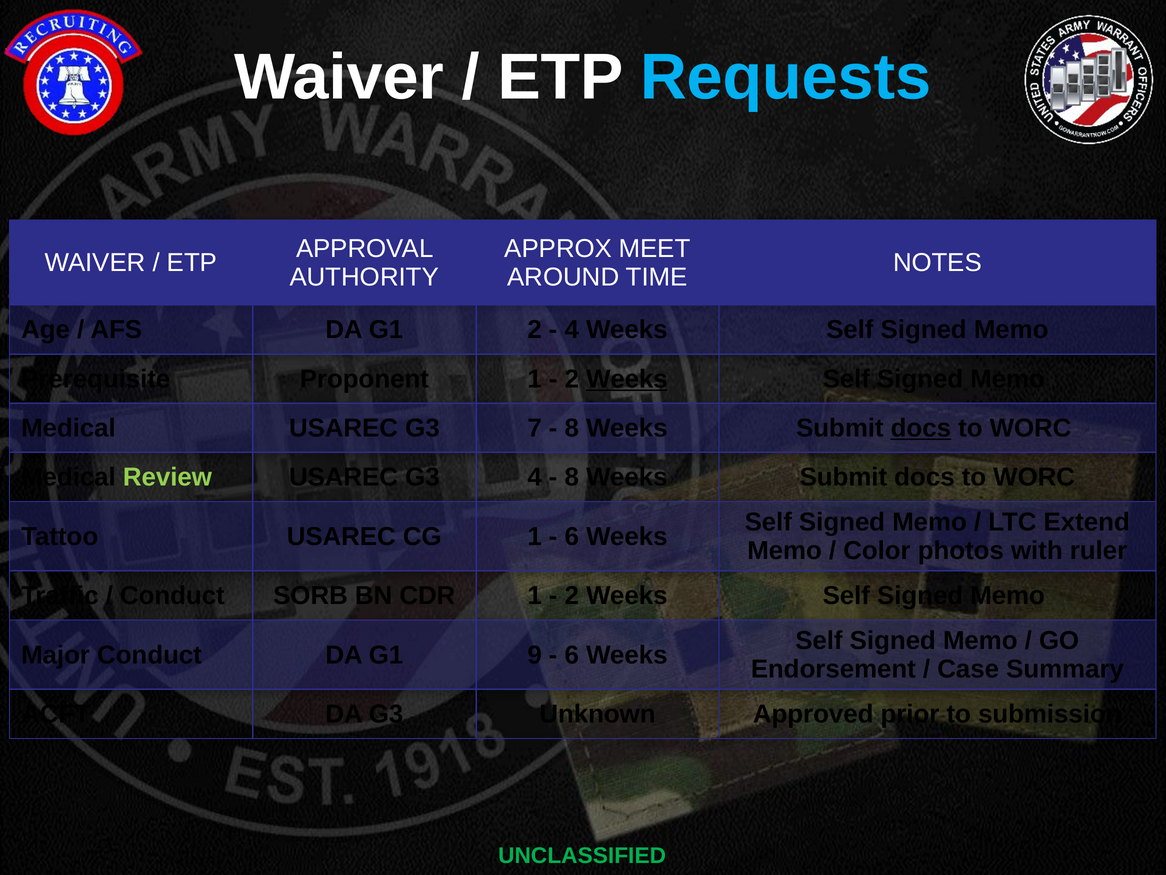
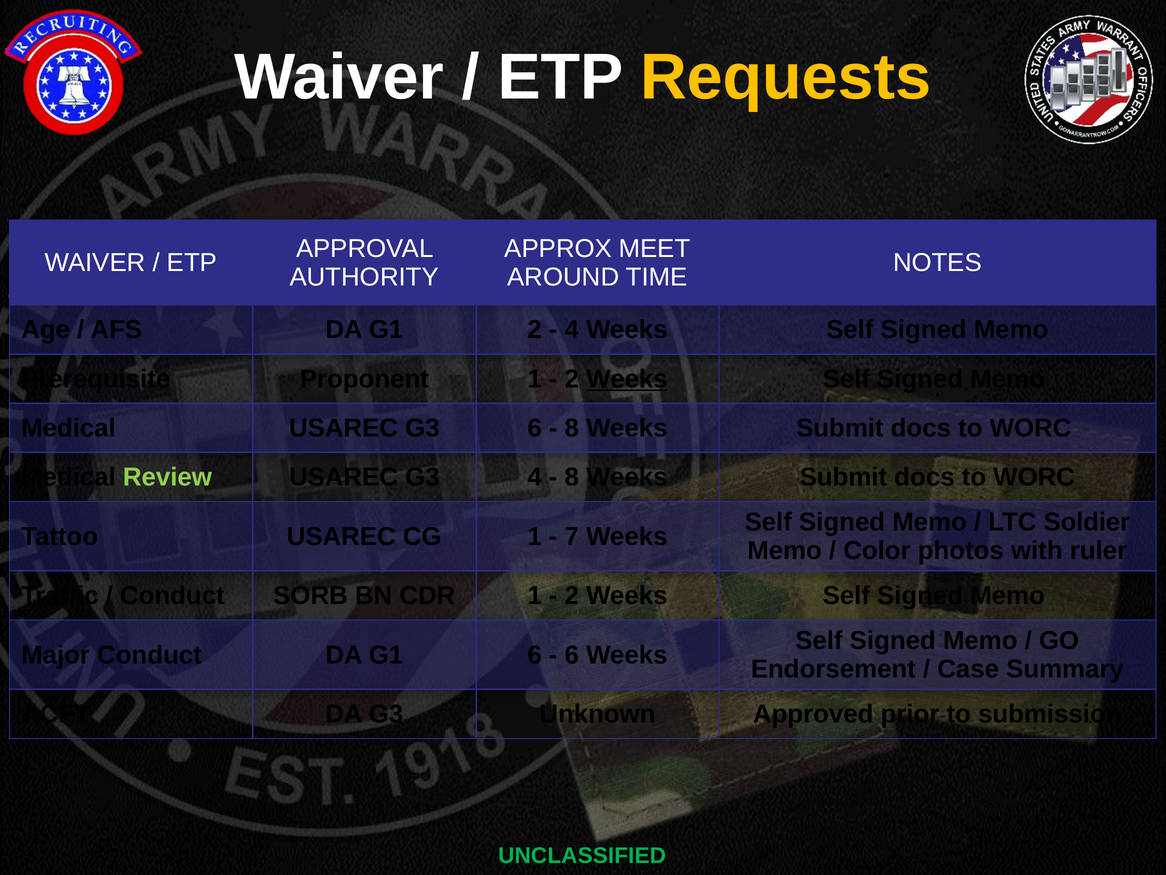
Requests colour: light blue -> yellow
G3 7: 7 -> 6
docs at (921, 428) underline: present -> none
Extend: Extend -> Soldier
6 at (572, 536): 6 -> 7
G1 9: 9 -> 6
